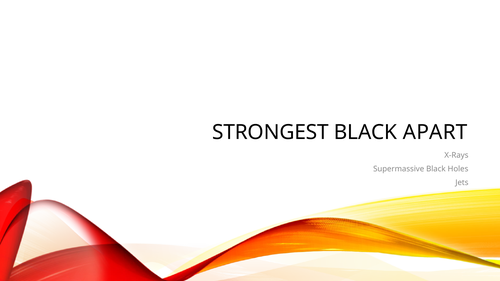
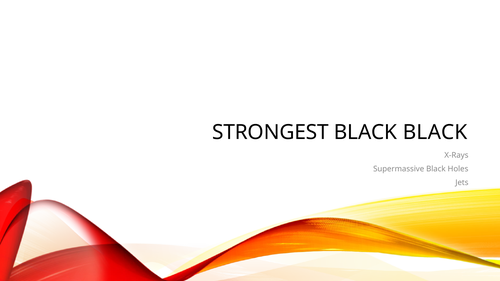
BLACK APART: APART -> BLACK
